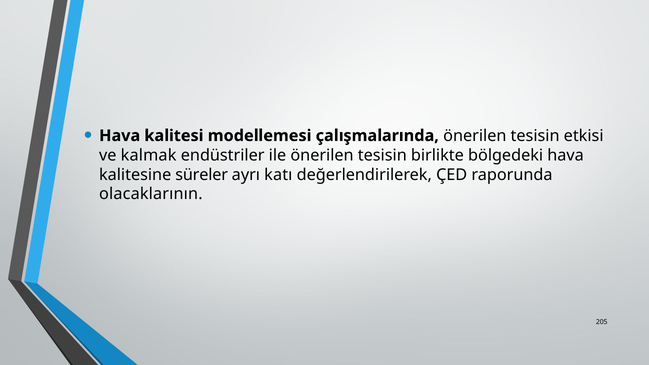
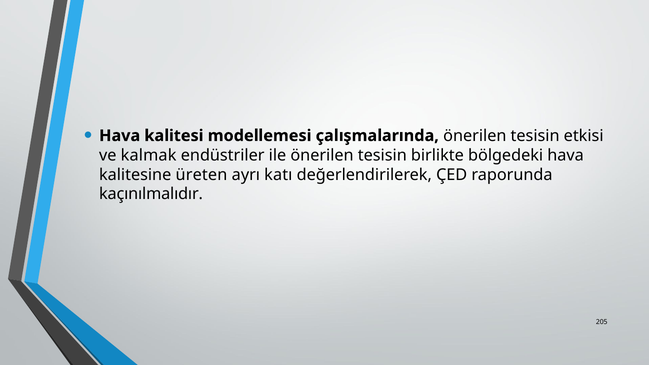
süreler: süreler -> üreten
olacaklarının: olacaklarının -> kaçınılmalıdır
